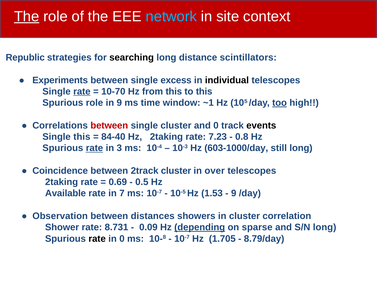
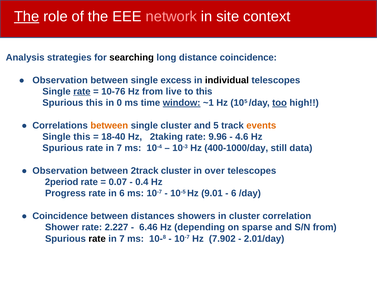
network colour: light blue -> pink
Republic: Republic -> Analysis
distance scintillators: scintillators -> coincidence
Experiments at (60, 80): Experiments -> Observation
10-70: 10-70 -> 10-76
from this: this -> live
Spurious role: role -> this
in 9: 9 -> 0
window underline: none -> present
between at (109, 125) colour: red -> orange
and 0: 0 -> 5
events colour: black -> orange
84-40: 84-40 -> 18-40
7.23: 7.23 -> 9.96
0.8: 0.8 -> 4.6
rate at (94, 148) underline: present -> none
3 at (119, 148): 3 -> 7
603-1000/day: 603-1000/day -> 400-1000/day
still long: long -> data
Coincidence at (60, 171): Coincidence -> Observation
2taking at (62, 182): 2taking -> 2period
0.69: 0.69 -> 0.07
0.5: 0.5 -> 0.4
Available: Available -> Progress
in 7: 7 -> 6
1.53: 1.53 -> 9.01
9 at (234, 193): 9 -> 6
Observation at (60, 216): Observation -> Coincidence
8.731: 8.731 -> 2.227
0.09: 0.09 -> 6.46
depending underline: present -> none
S/N long: long -> from
0 at (122, 238): 0 -> 7
1.705: 1.705 -> 7.902
8.79/day: 8.79/day -> 2.01/day
